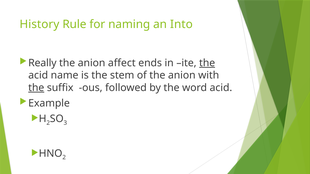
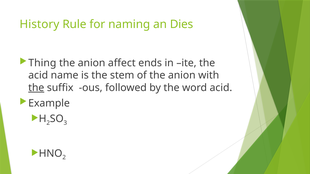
Into: Into -> Dies
Really: Really -> Thing
the at (207, 63) underline: present -> none
